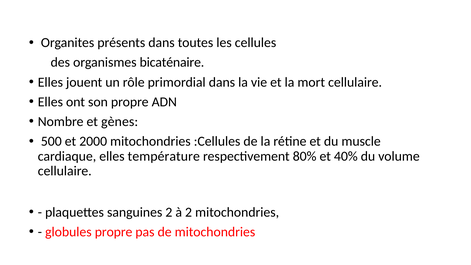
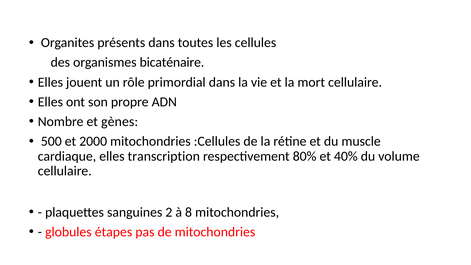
température: température -> transcription
à 2: 2 -> 8
globules propre: propre -> étapes
